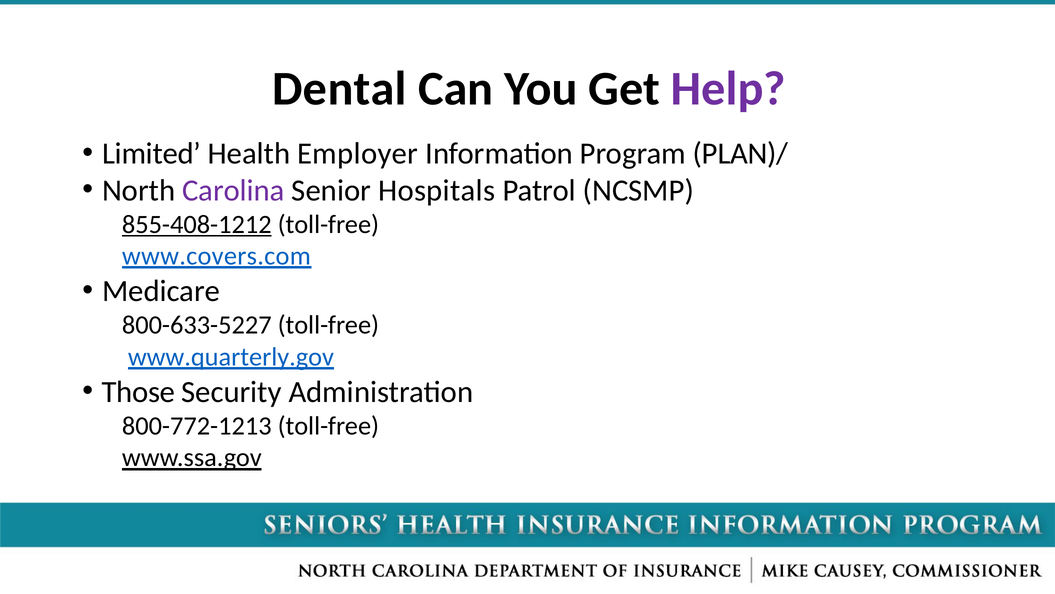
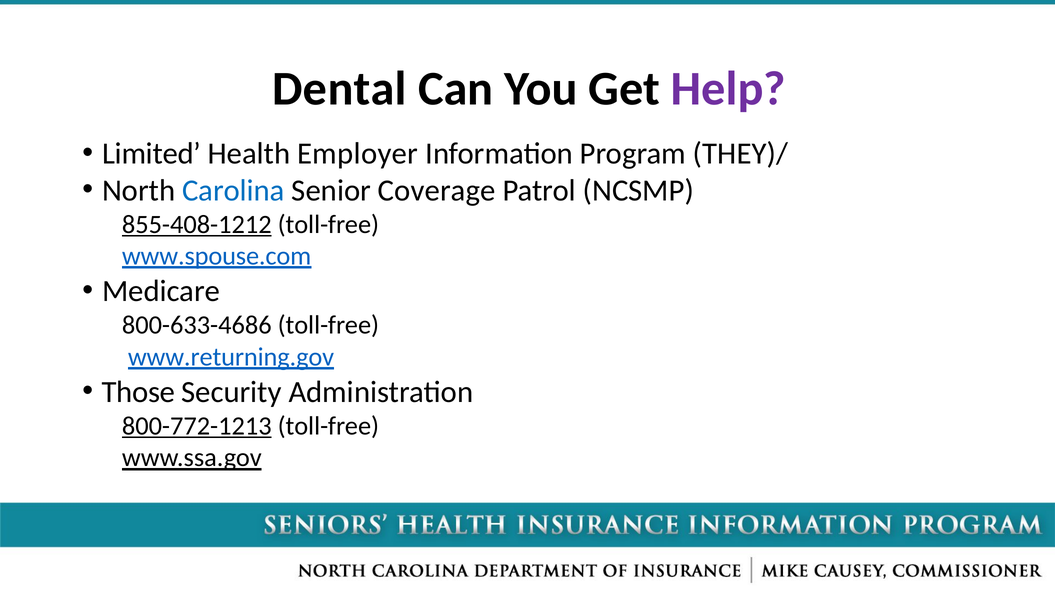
PLAN)/: PLAN)/ -> THEY)/
Carolina colour: purple -> blue
Hospitals: Hospitals -> Coverage
www.covers.com: www.covers.com -> www.spouse.com
800-633-5227: 800-633-5227 -> 800-633-4686
www.quarterly.gov: www.quarterly.gov -> www.returning.gov
800-772-1213 underline: none -> present
